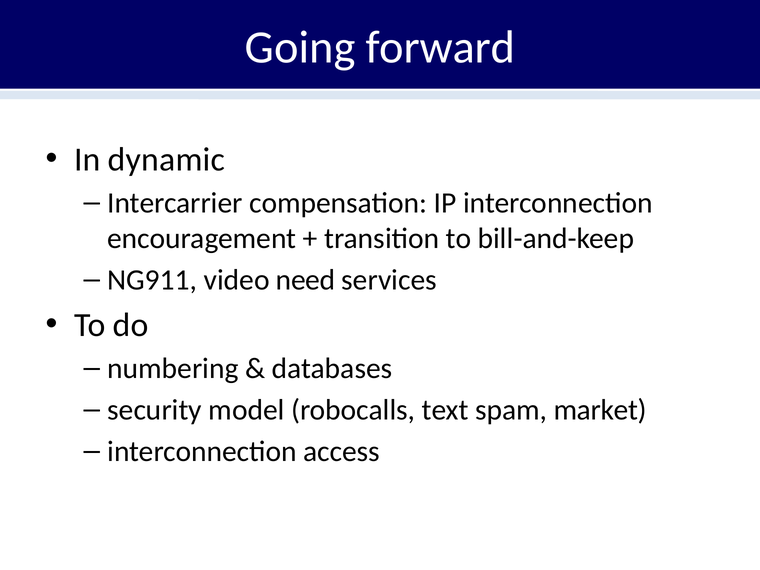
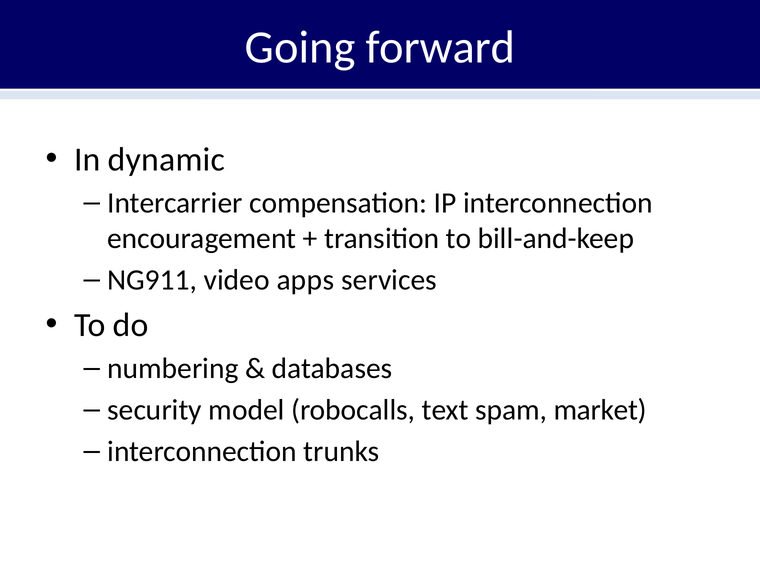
need: need -> apps
access: access -> trunks
